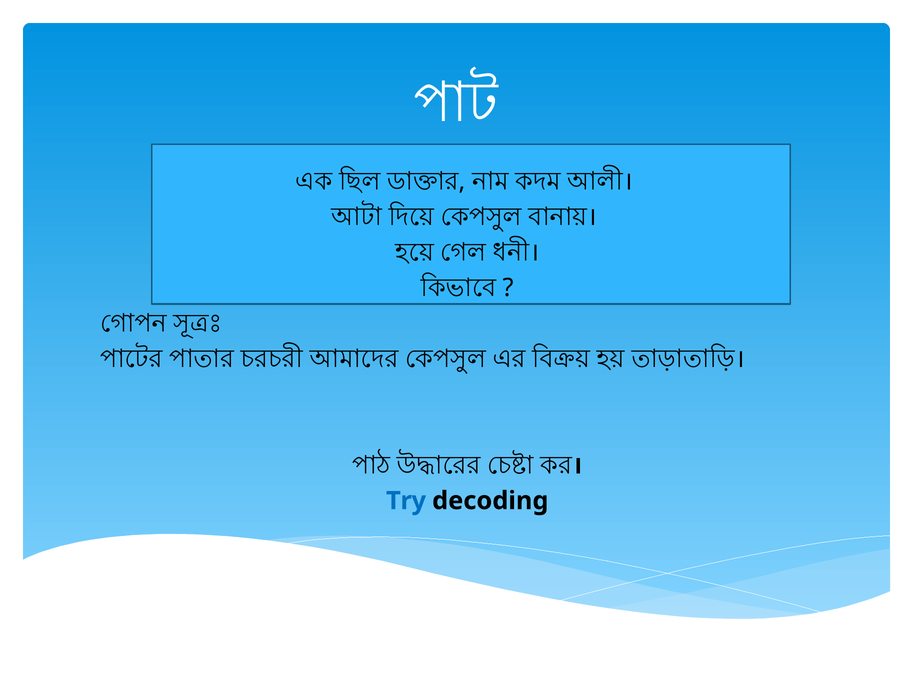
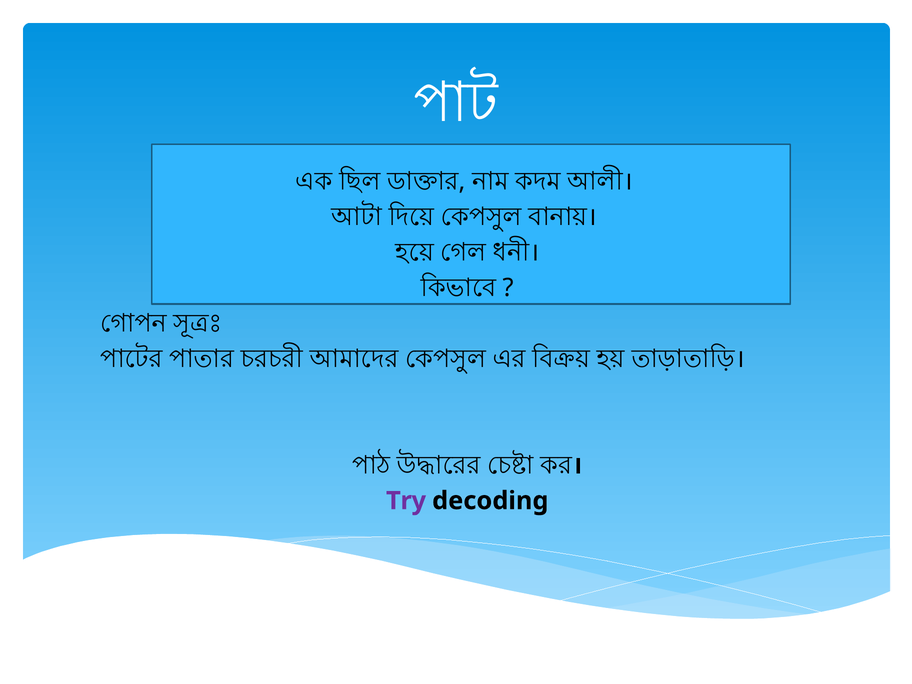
Try colour: blue -> purple
